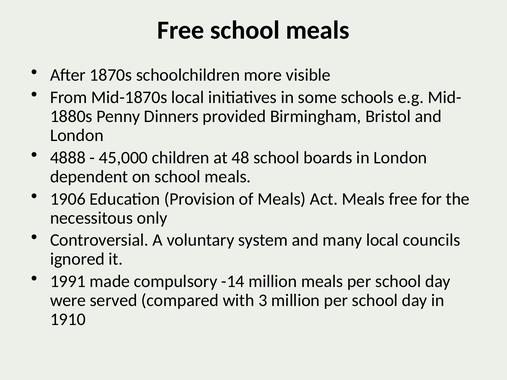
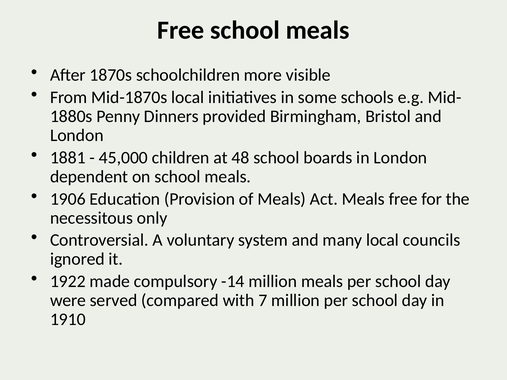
4888: 4888 -> 1881
1991: 1991 -> 1922
3: 3 -> 7
